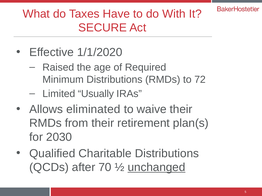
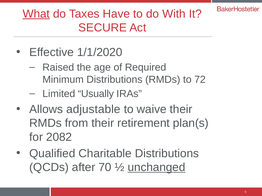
What underline: none -> present
eliminated: eliminated -> adjustable
2030: 2030 -> 2082
